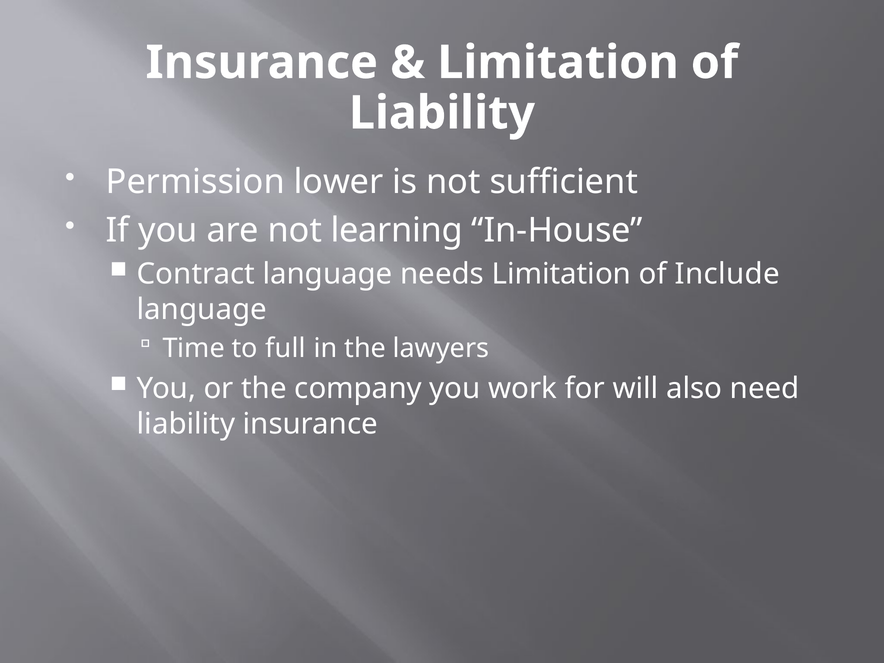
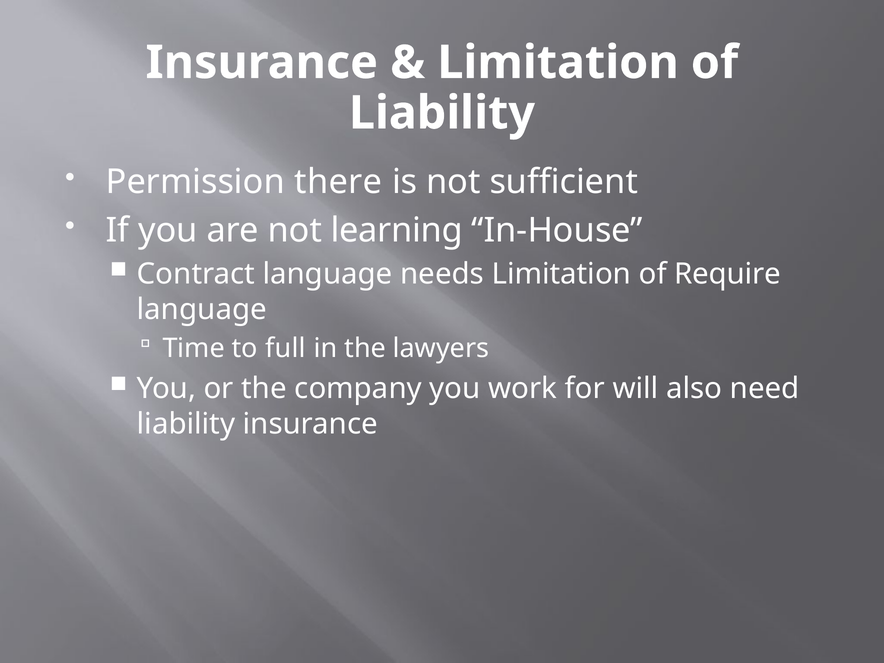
lower: lower -> there
Include: Include -> Require
